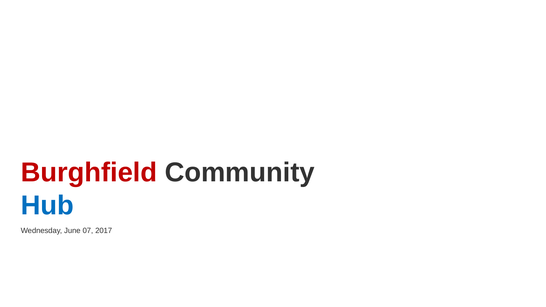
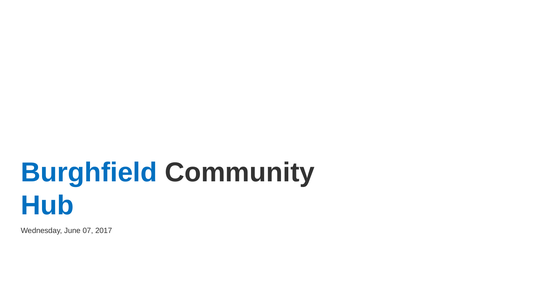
Burghfield colour: red -> blue
